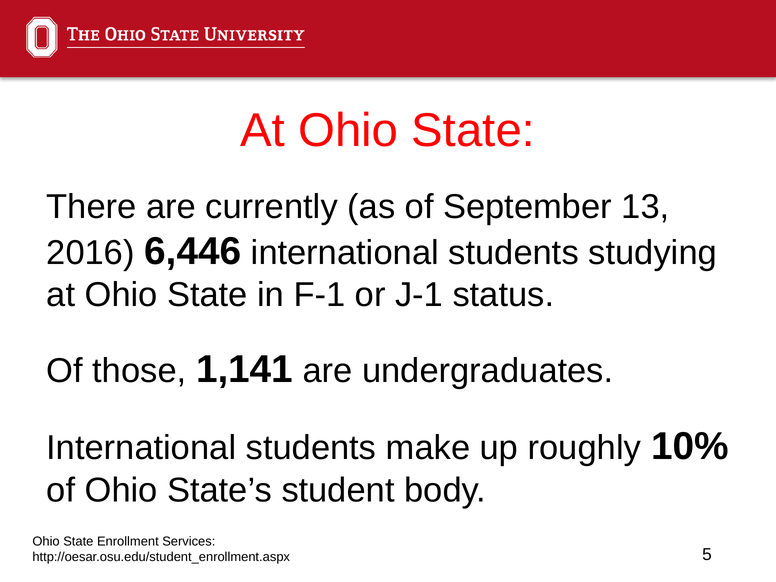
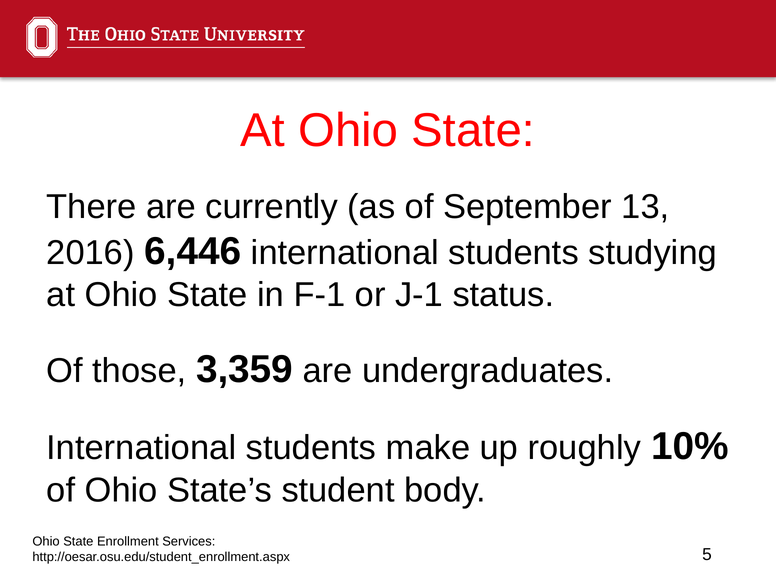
1,141: 1,141 -> 3,359
